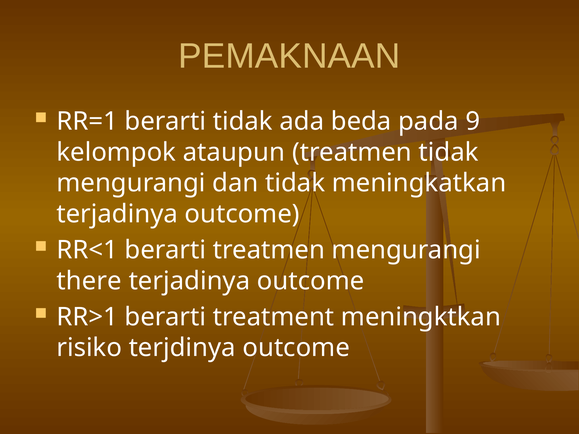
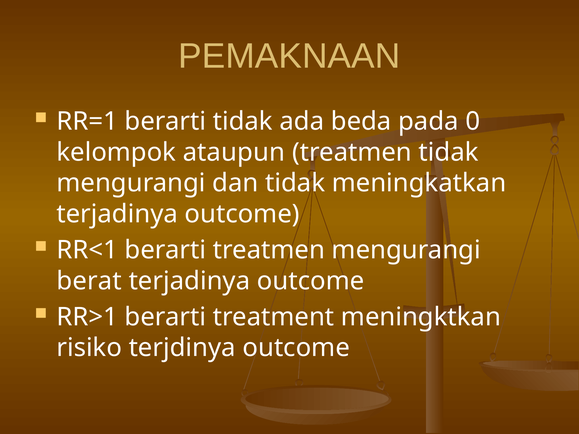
9: 9 -> 0
there: there -> berat
